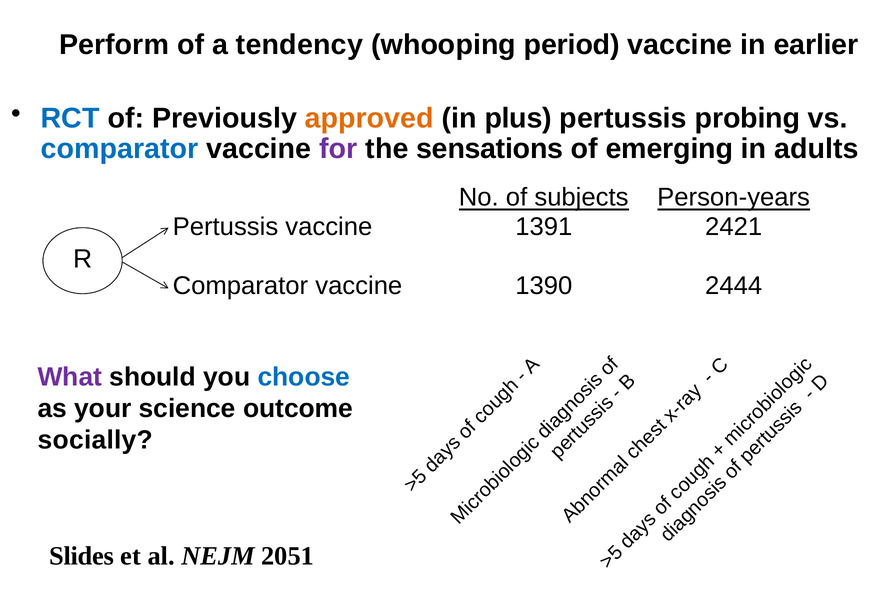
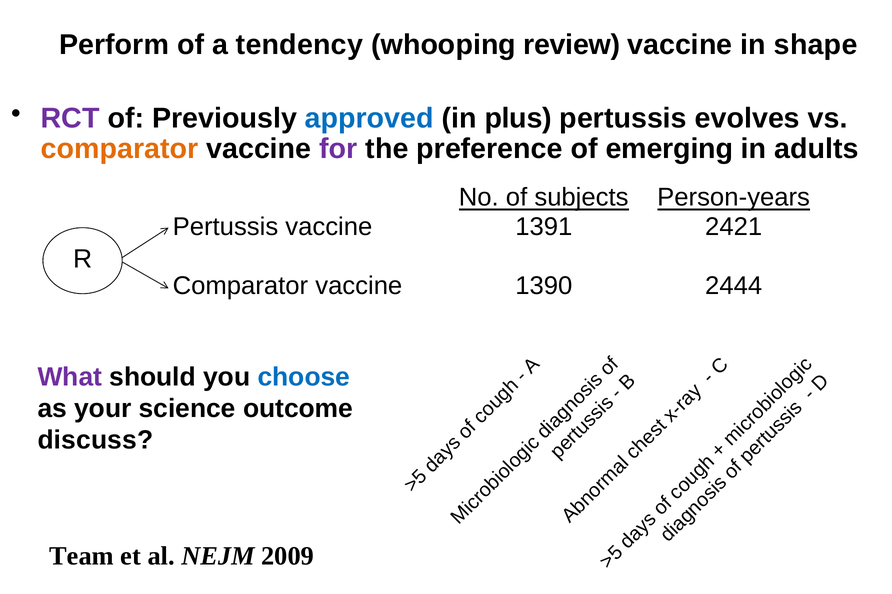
period: period -> review
earlier: earlier -> shape
RCT colour: blue -> purple
approved colour: orange -> blue
probing: probing -> evolves
comparator at (120, 149) colour: blue -> orange
sensations: sensations -> preference
socially: socially -> discuss
Slides: Slides -> Team
2051: 2051 -> 2009
